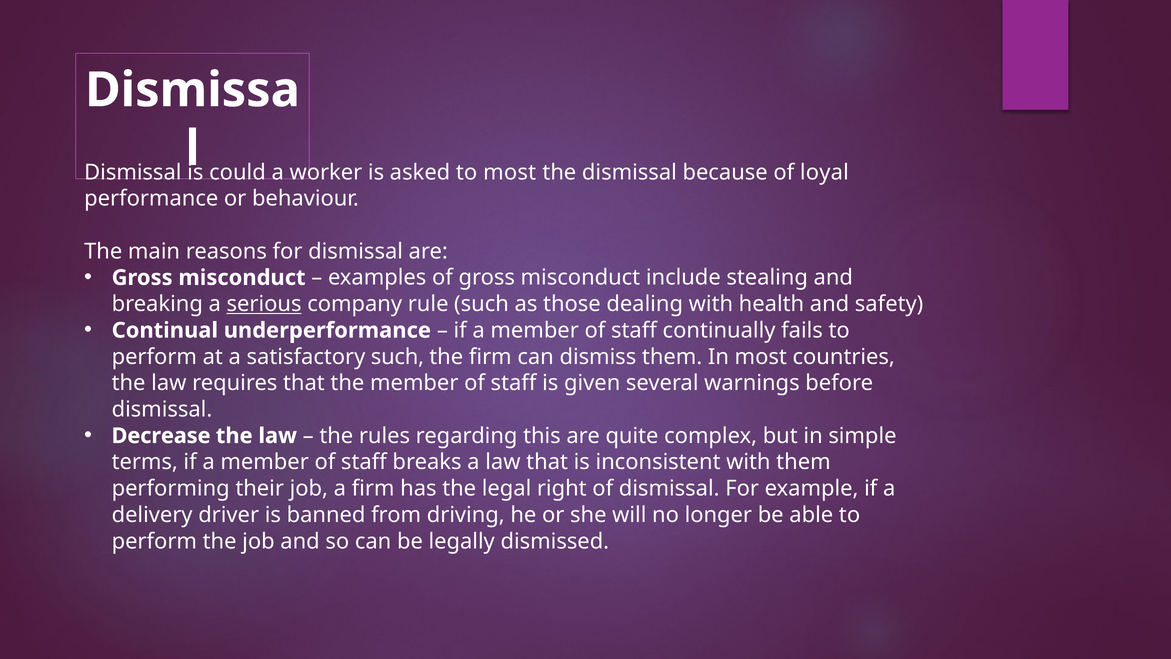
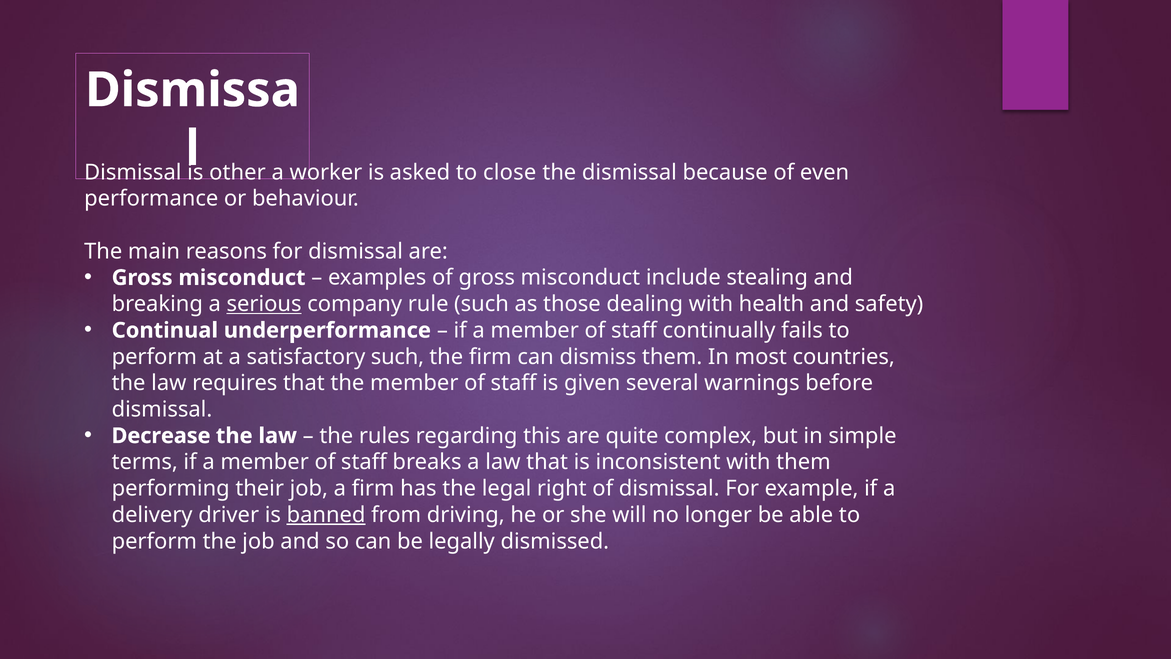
could: could -> other
to most: most -> close
loyal: loyal -> even
banned underline: none -> present
